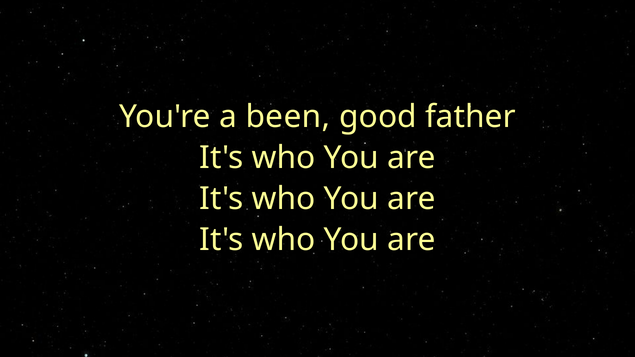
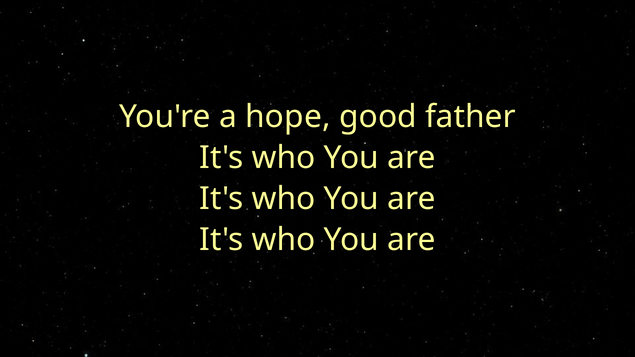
been: been -> hope
